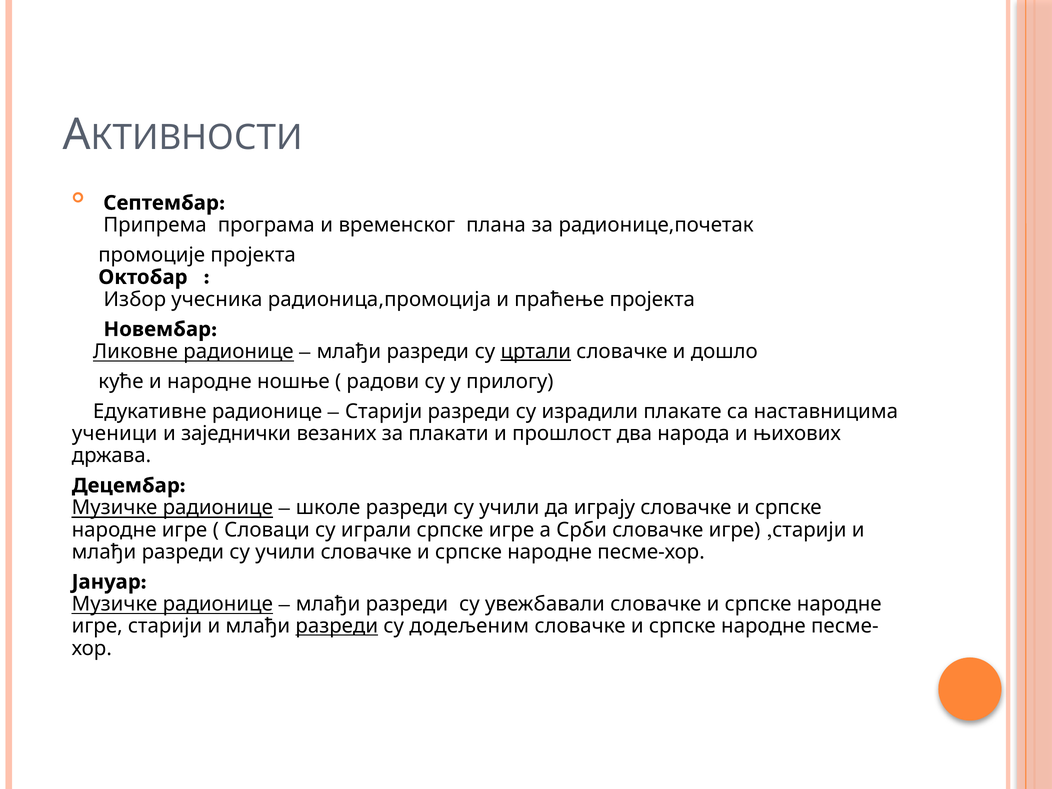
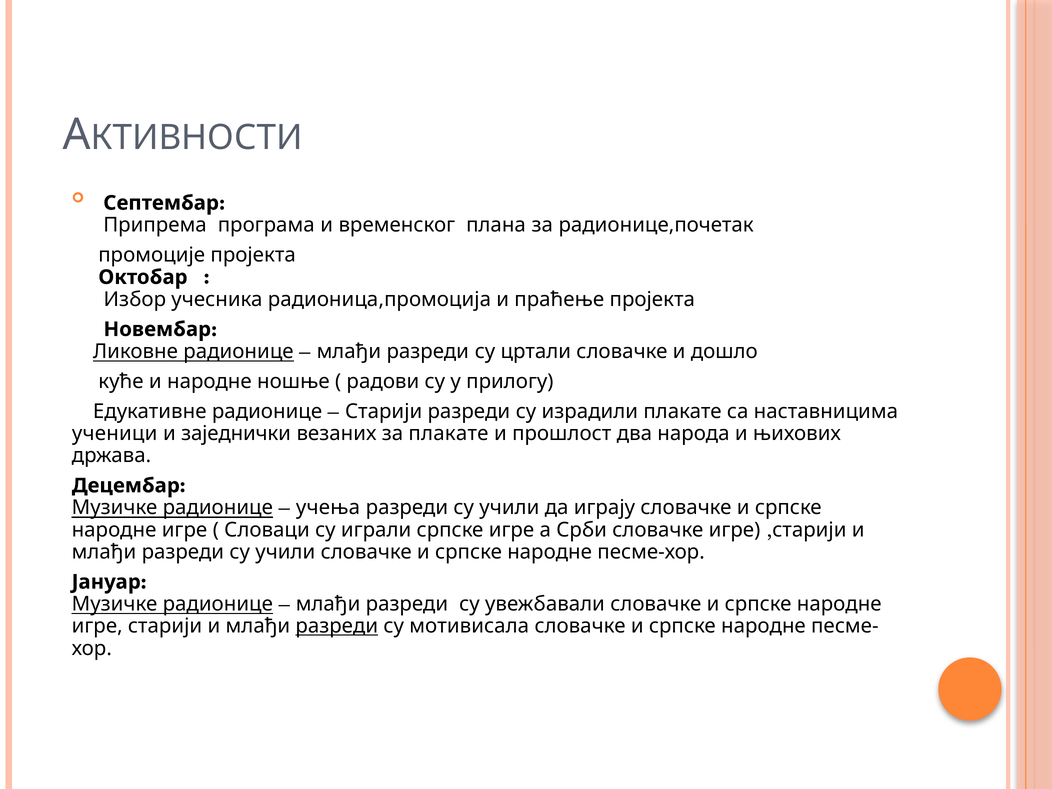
цртали underline: present -> none
за плакати: плакати -> плакате
школе: школе -> учења
додељеним: додељеним -> мотивисала
